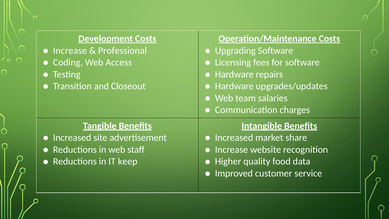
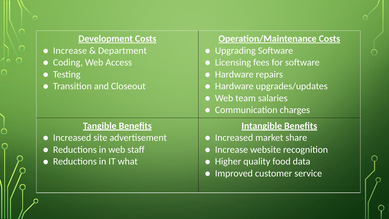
Professional: Professional -> Department
keep: keep -> what
